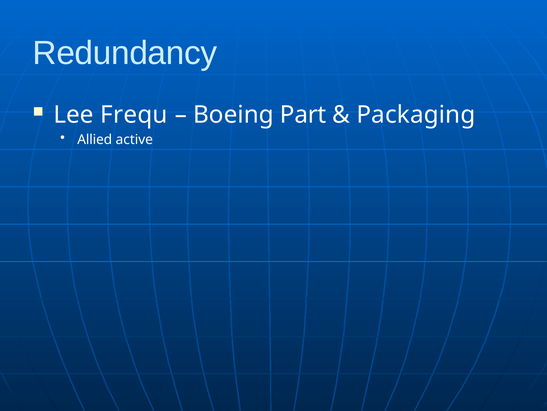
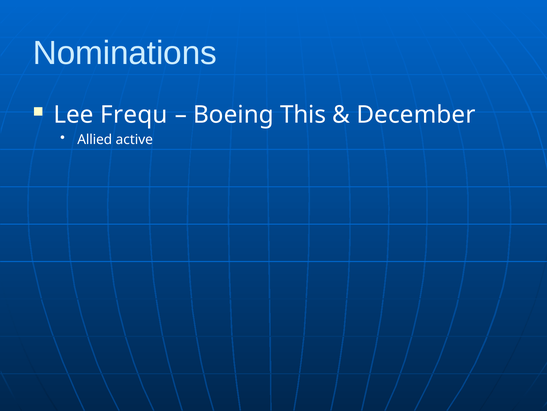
Redundancy: Redundancy -> Nominations
Part: Part -> This
Packaging: Packaging -> December
